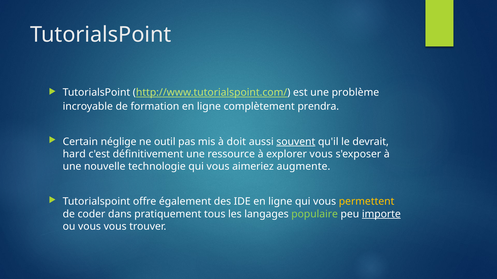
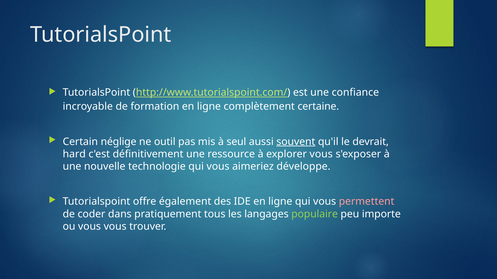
problème: problème -> confiance
prendra: prendra -> certaine
doit: doit -> seul
augmente: augmente -> développe
permettent colour: yellow -> pink
importe underline: present -> none
